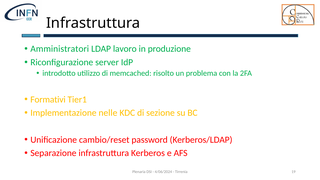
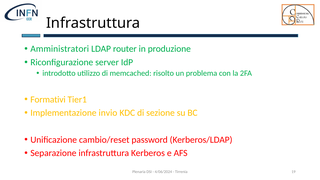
lavoro: lavoro -> router
nelle: nelle -> invio
